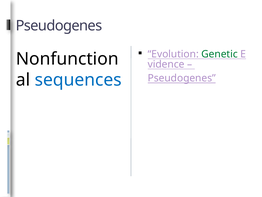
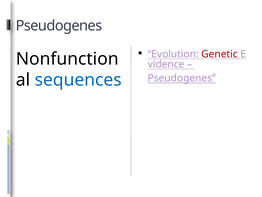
Genetic colour: green -> red
